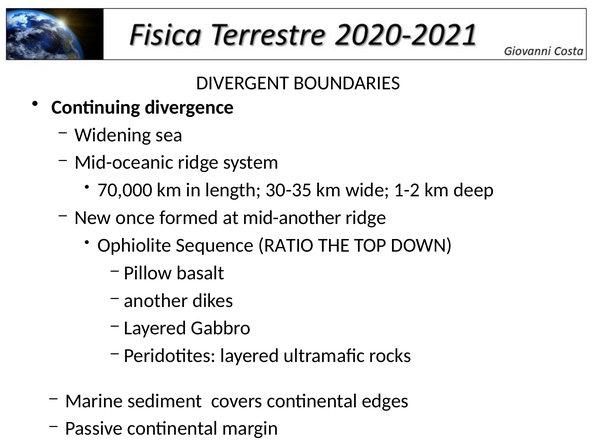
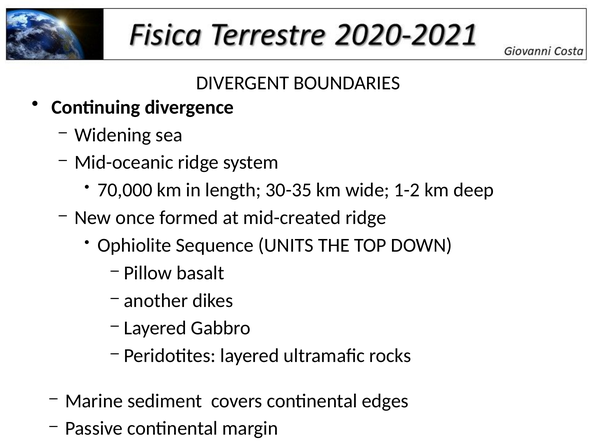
mid-another: mid-another -> mid-created
RATIO: RATIO -> UNITS
